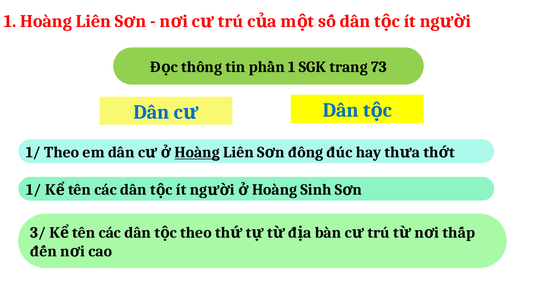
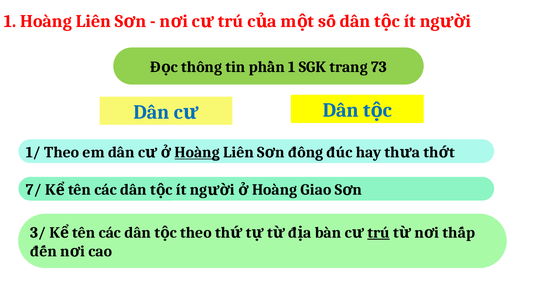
1/ at (34, 190): 1/ -> 7/
Sinh: Sinh -> Giao
trú at (379, 233) underline: none -> present
